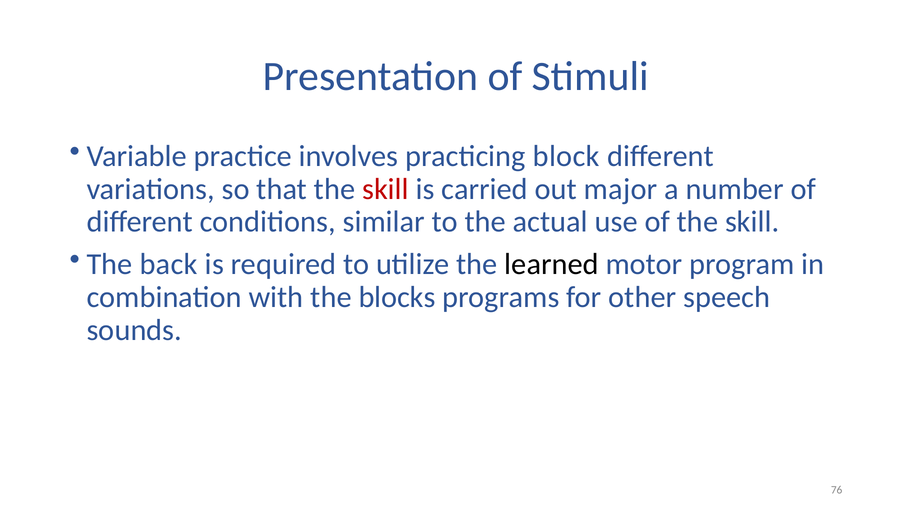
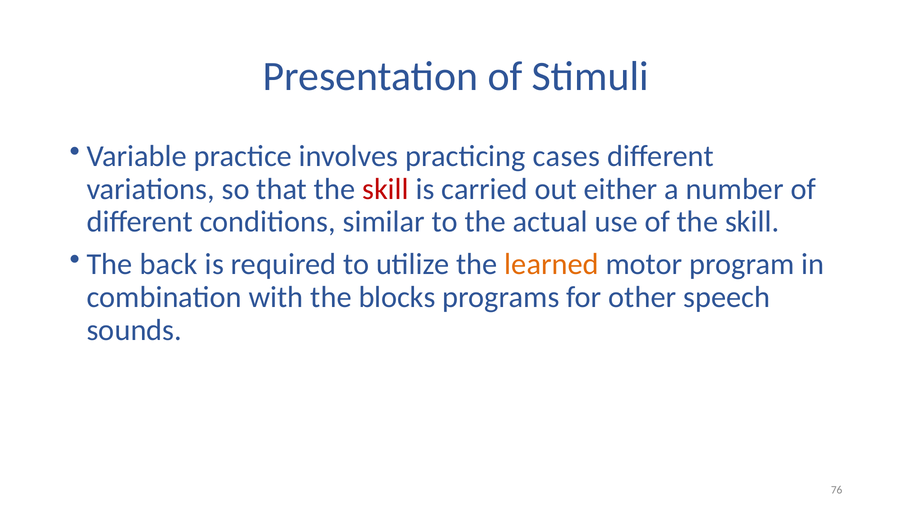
block: block -> cases
major: major -> either
learned colour: black -> orange
